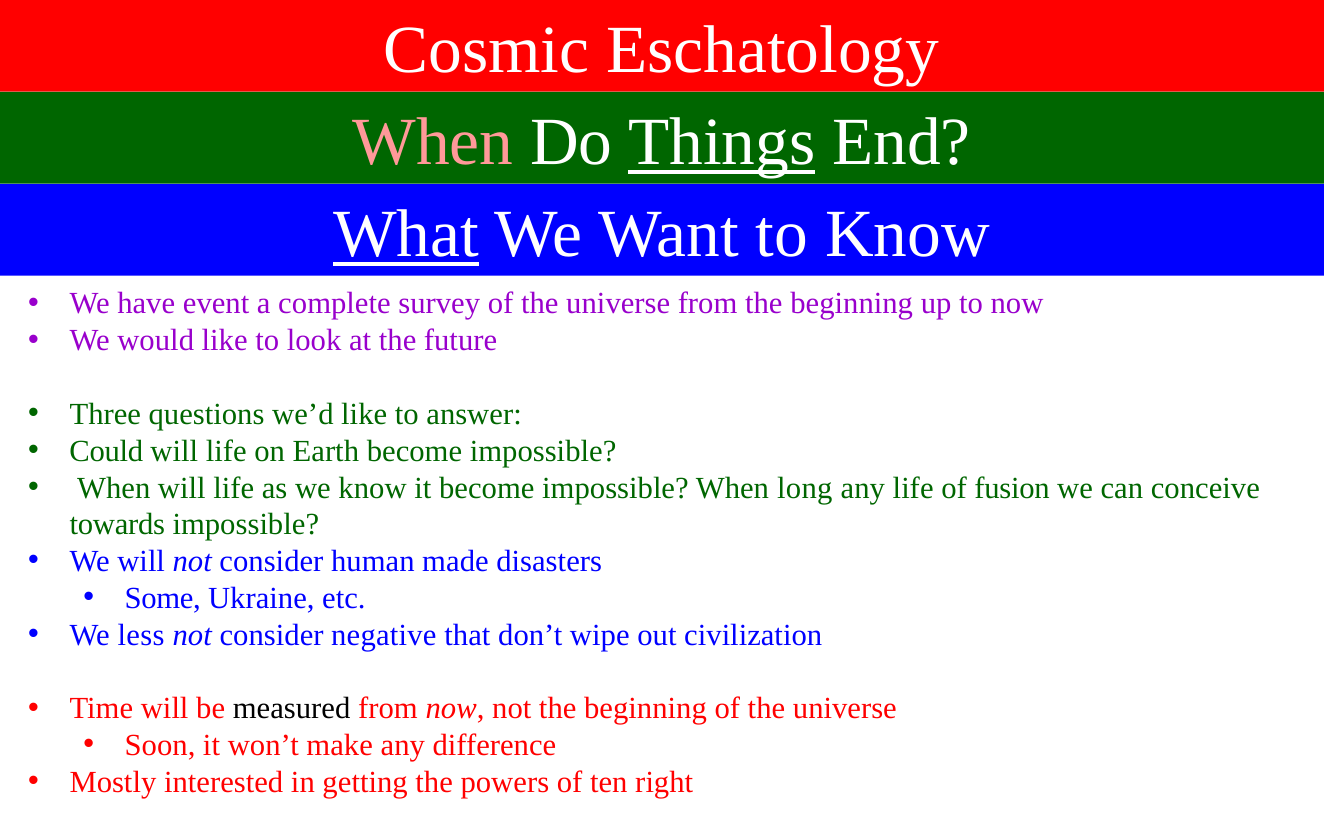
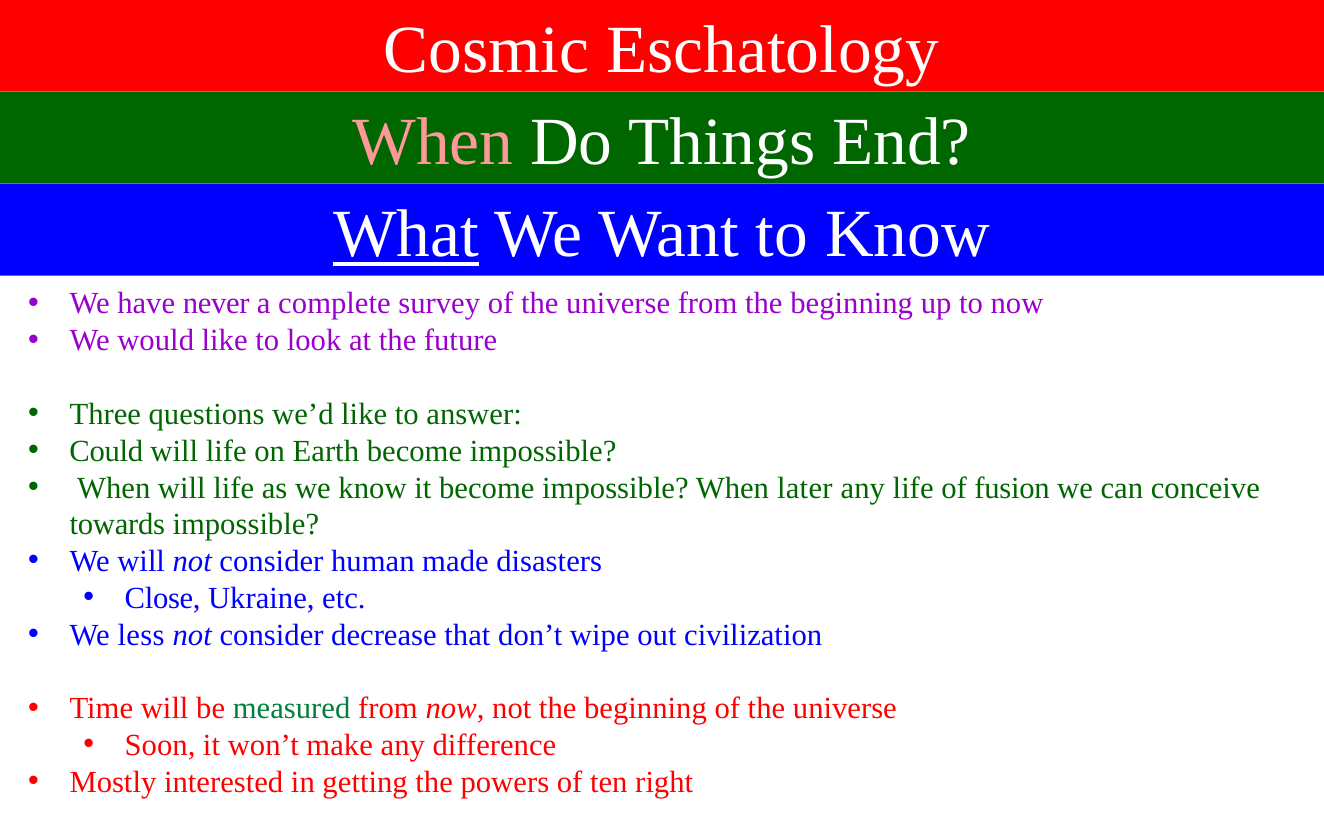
Things underline: present -> none
event: event -> never
long: long -> later
Some: Some -> Close
negative: negative -> decrease
measured colour: black -> green
